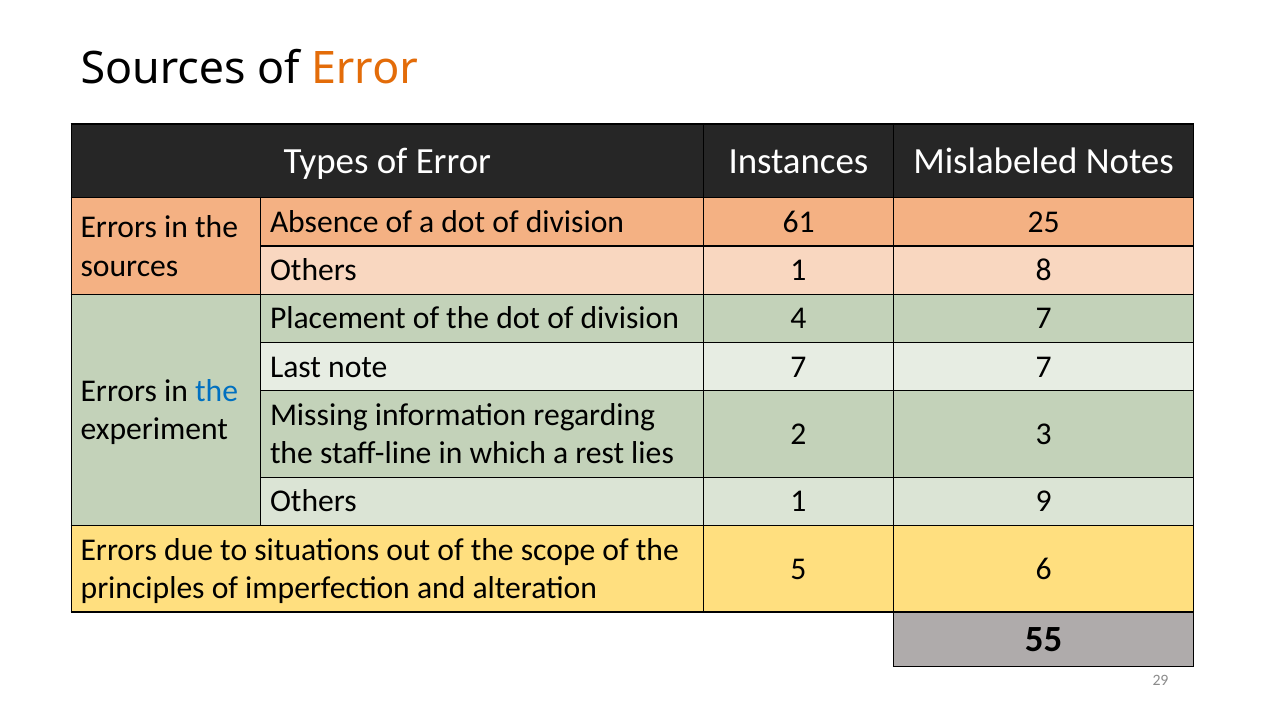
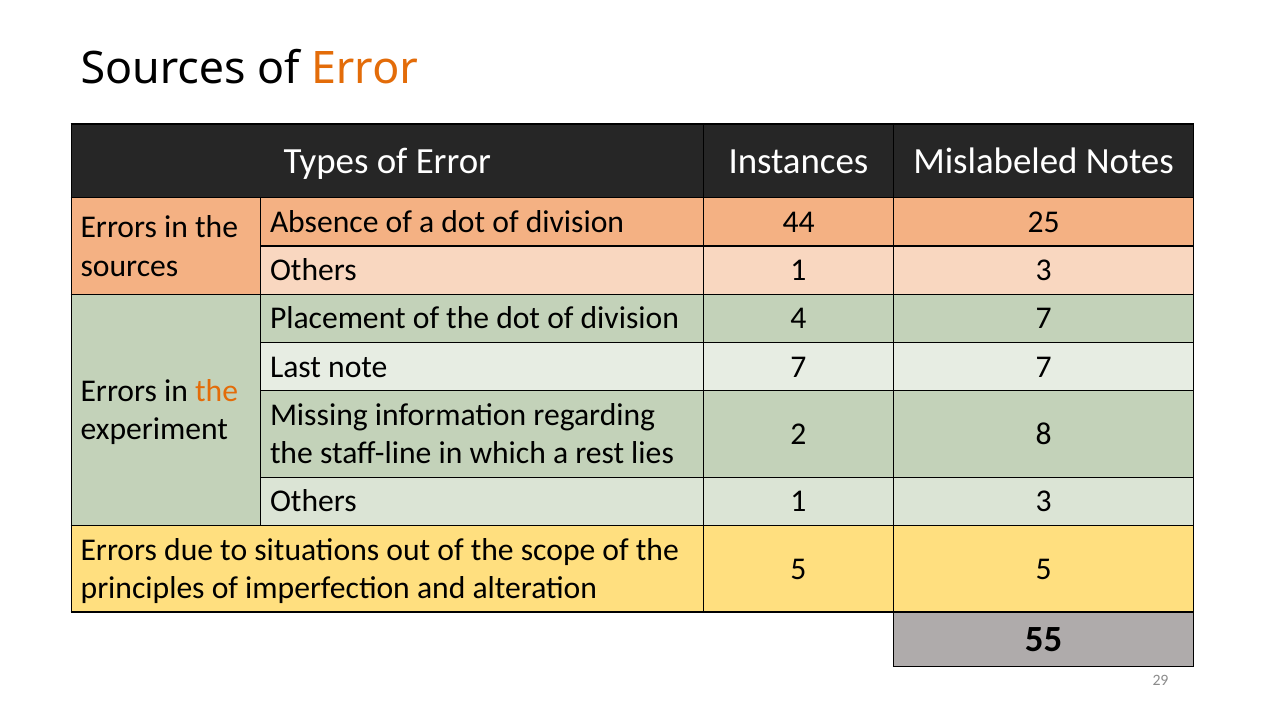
61: 61 -> 44
8 at (1044, 270): 8 -> 3
the at (217, 390) colour: blue -> orange
3: 3 -> 8
9 at (1044, 501): 9 -> 3
5 6: 6 -> 5
